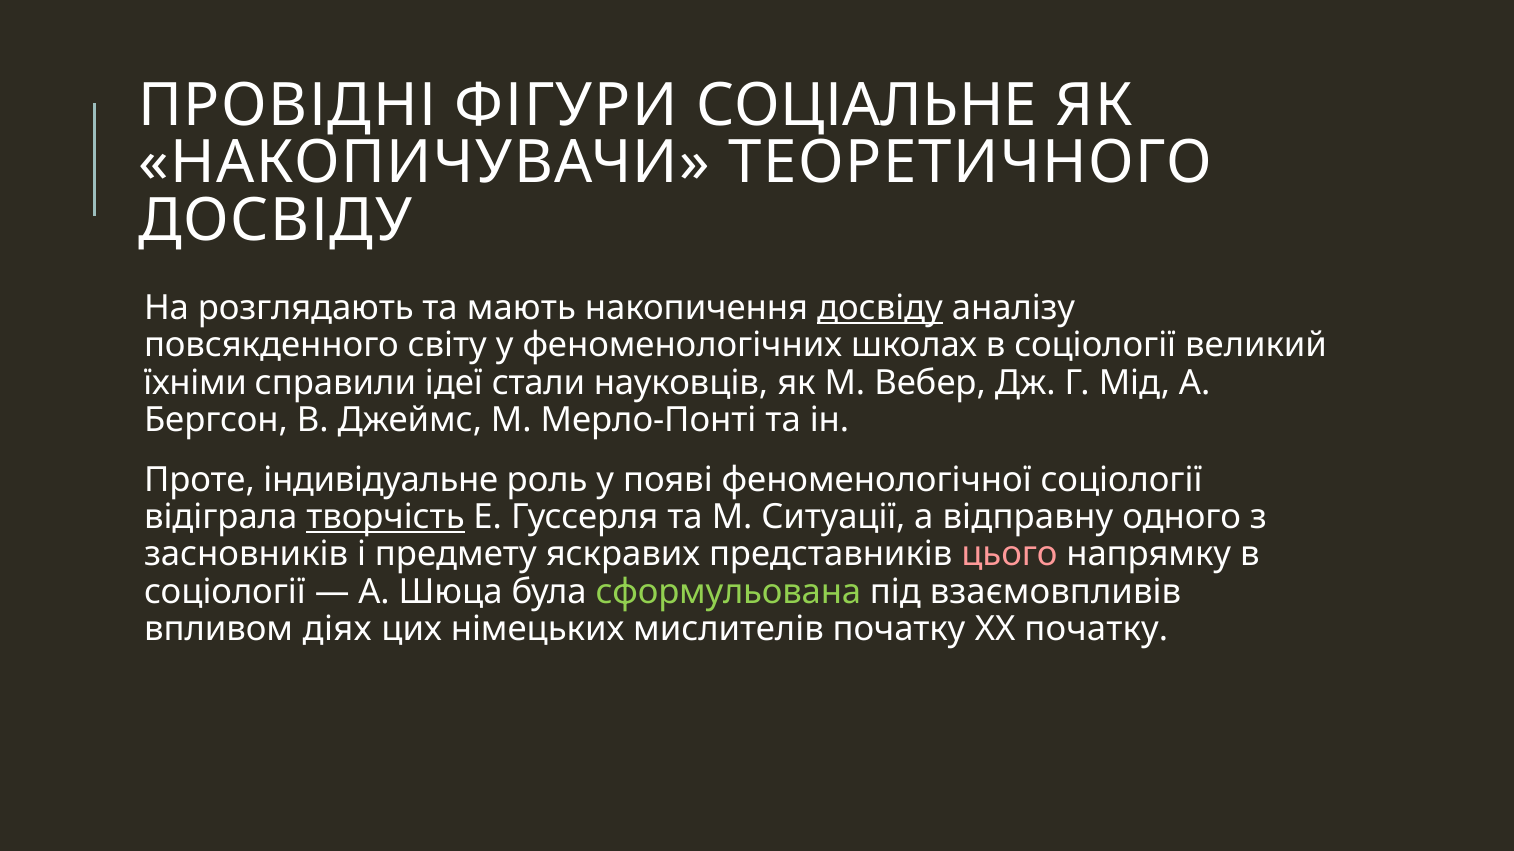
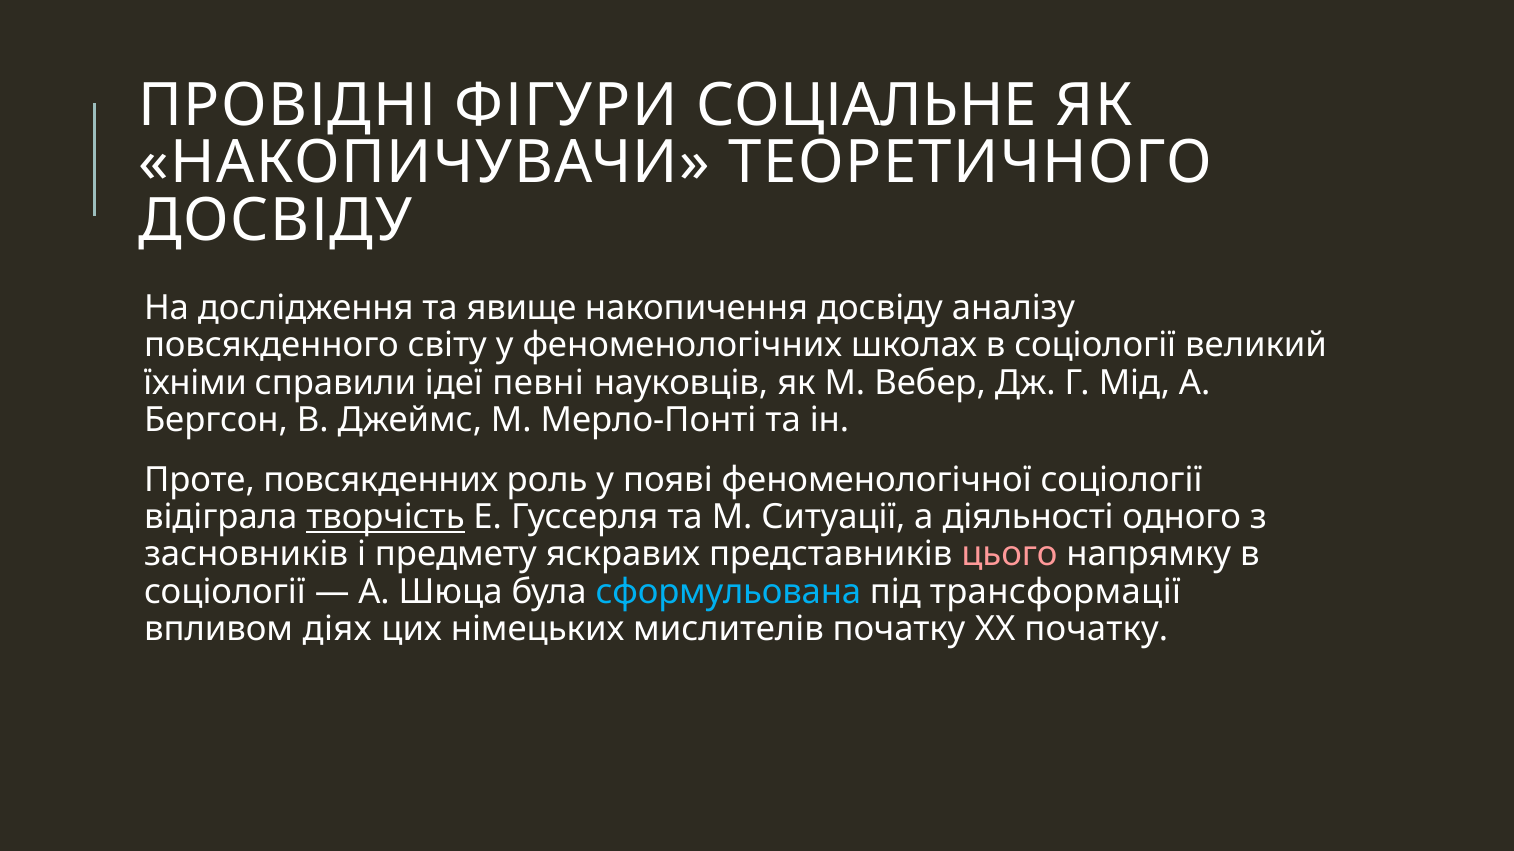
розглядають: розглядають -> дослідження
мають: мають -> явище
досвіду at (880, 308) underline: present -> none
стали: стали -> певні
індивідуальне: індивідуальне -> повсякденних
відправну: відправну -> діяльності
сформульована colour: light green -> light blue
взаємовпливів: взаємовпливів -> трансформації
